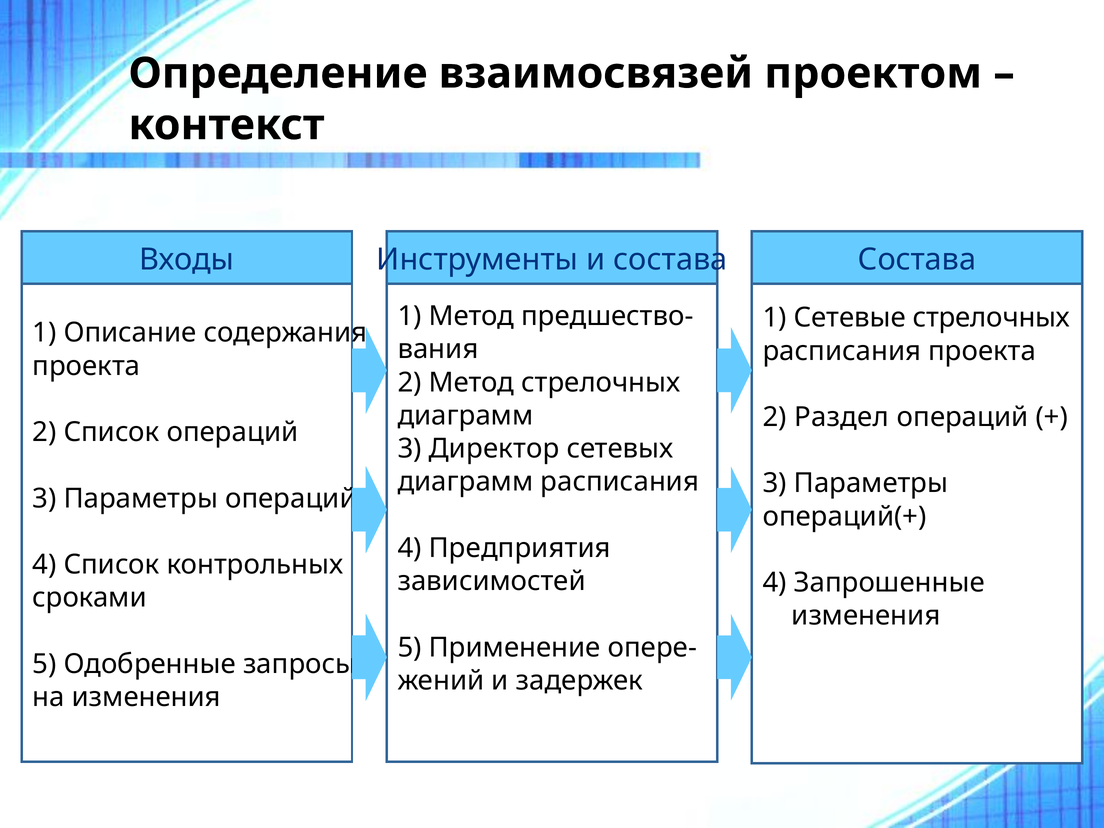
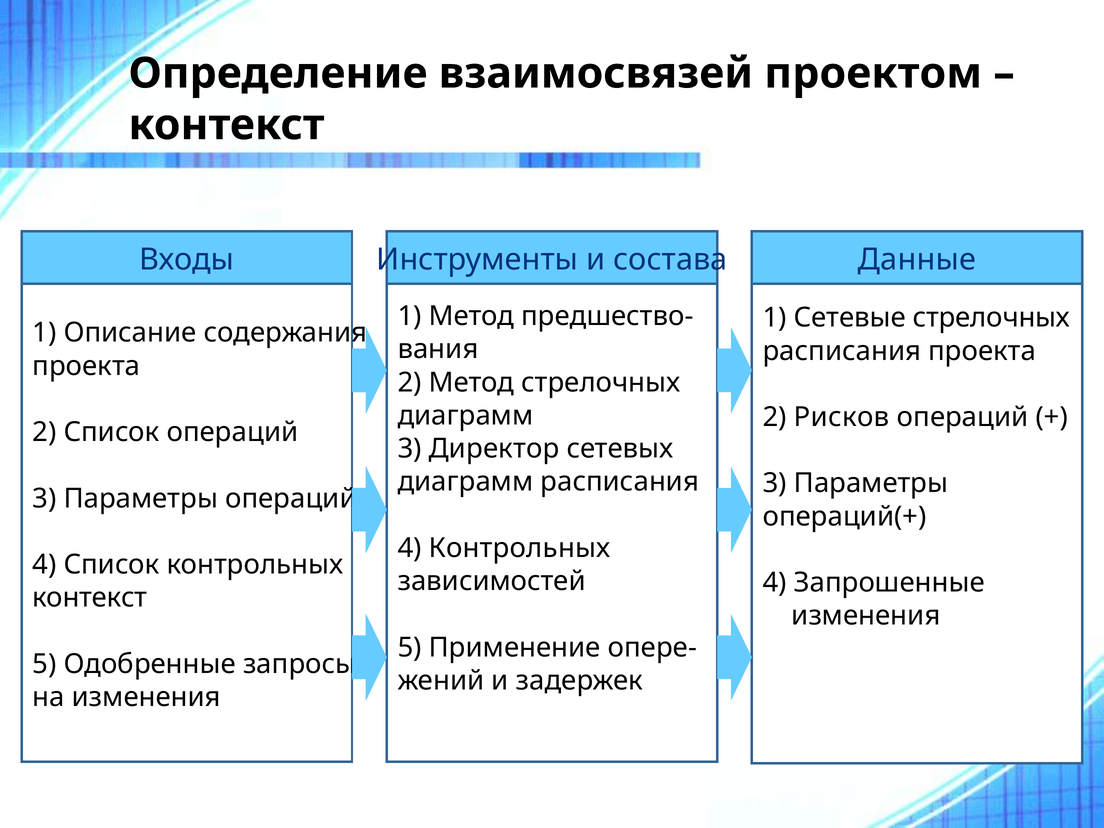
Состава at (917, 260): Состава -> Данные
Раздел: Раздел -> Рисков
4 Предприятия: Предприятия -> Контрольных
сроками at (90, 598): сроками -> контекст
